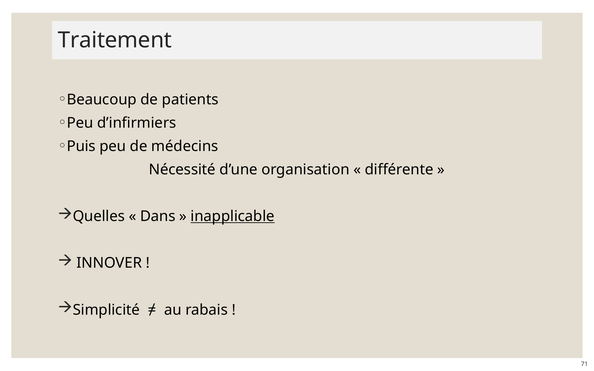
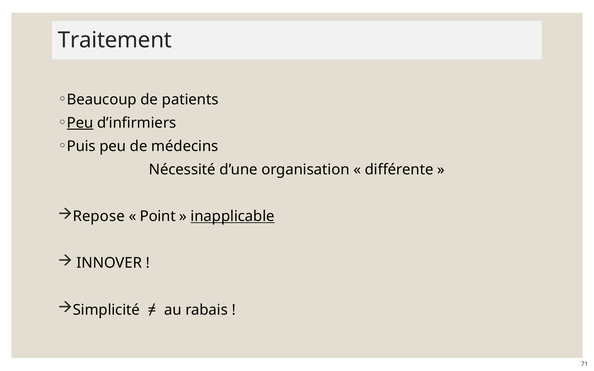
Peu at (80, 123) underline: none -> present
Quelles: Quelles -> Repose
Dans: Dans -> Point
